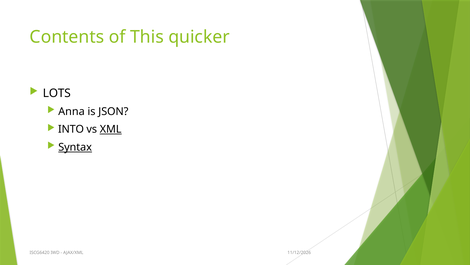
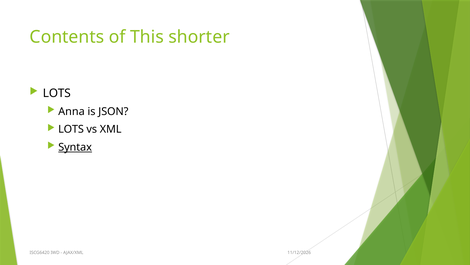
quicker: quicker -> shorter
INTO at (71, 129): INTO -> LOTS
XML underline: present -> none
